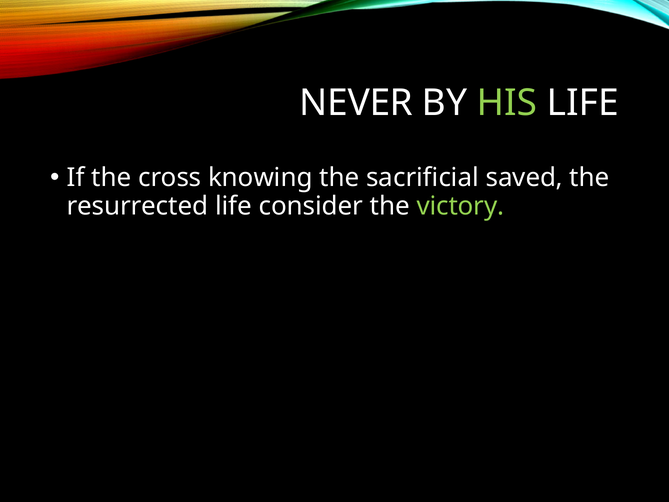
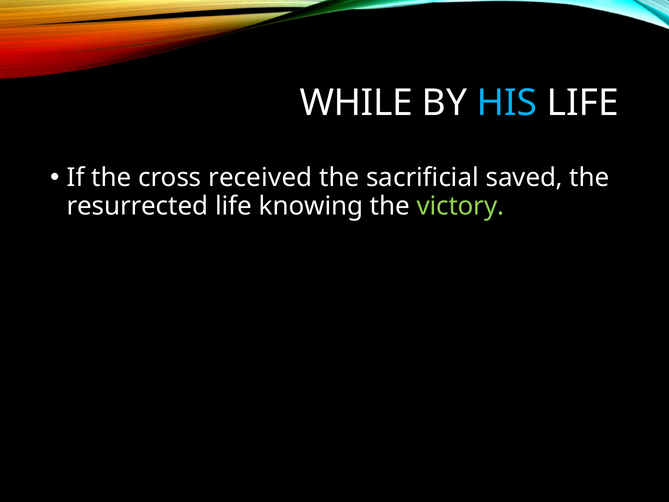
NEVER: NEVER -> WHILE
HIS colour: light green -> light blue
knowing: knowing -> received
consider: consider -> knowing
